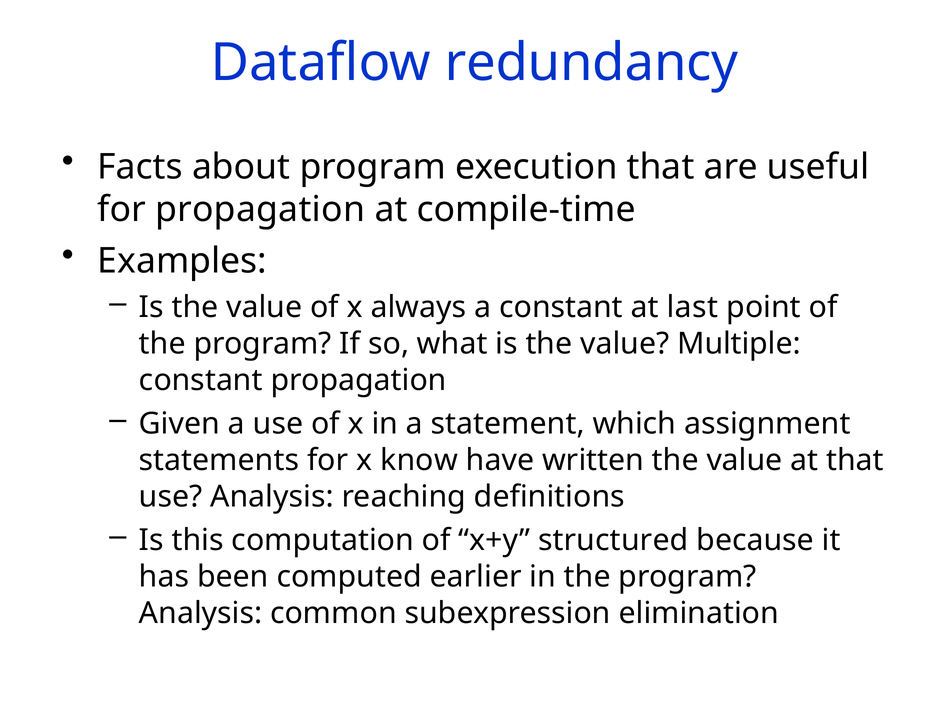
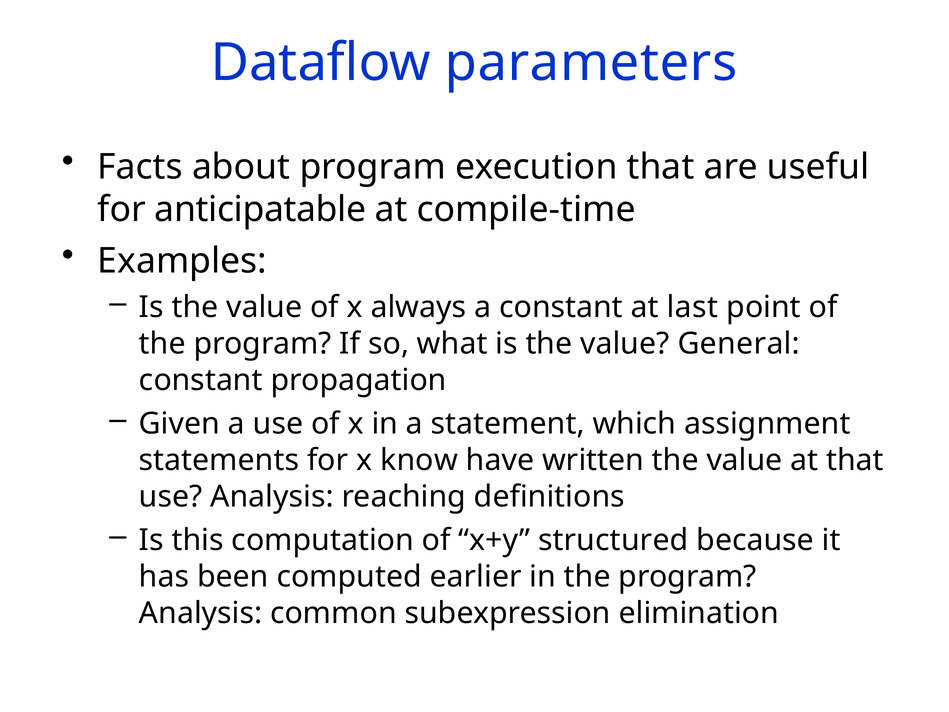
redundancy: redundancy -> parameters
for propagation: propagation -> anticipatable
Multiple: Multiple -> General
